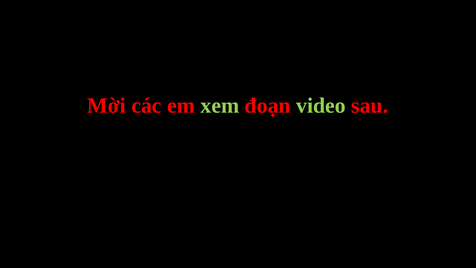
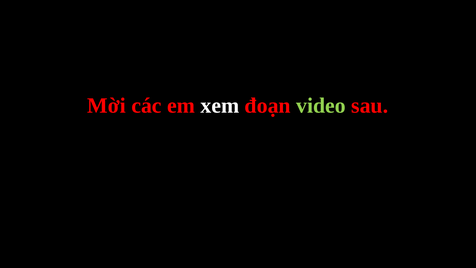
xem colour: light green -> white
